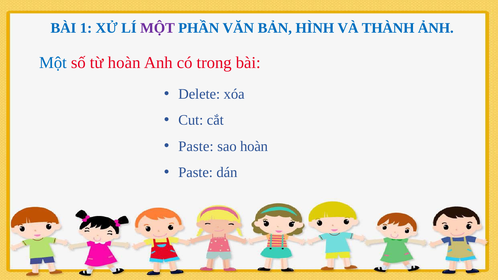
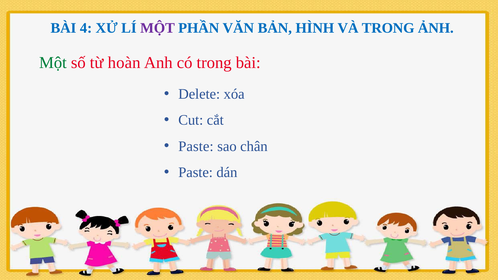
1: 1 -> 4
VÀ THÀNH: THÀNH -> TRONG
Một at (53, 63) colour: blue -> green
sao hoàn: hoàn -> chân
